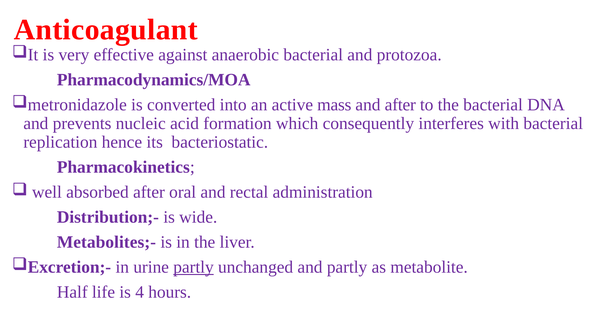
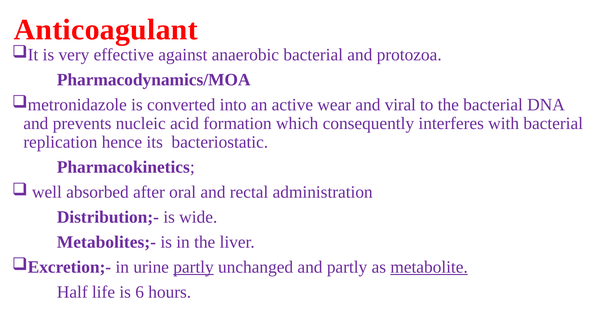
mass: mass -> wear
and after: after -> viral
metabolite underline: none -> present
4: 4 -> 6
